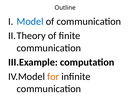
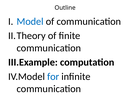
for colour: orange -> blue
